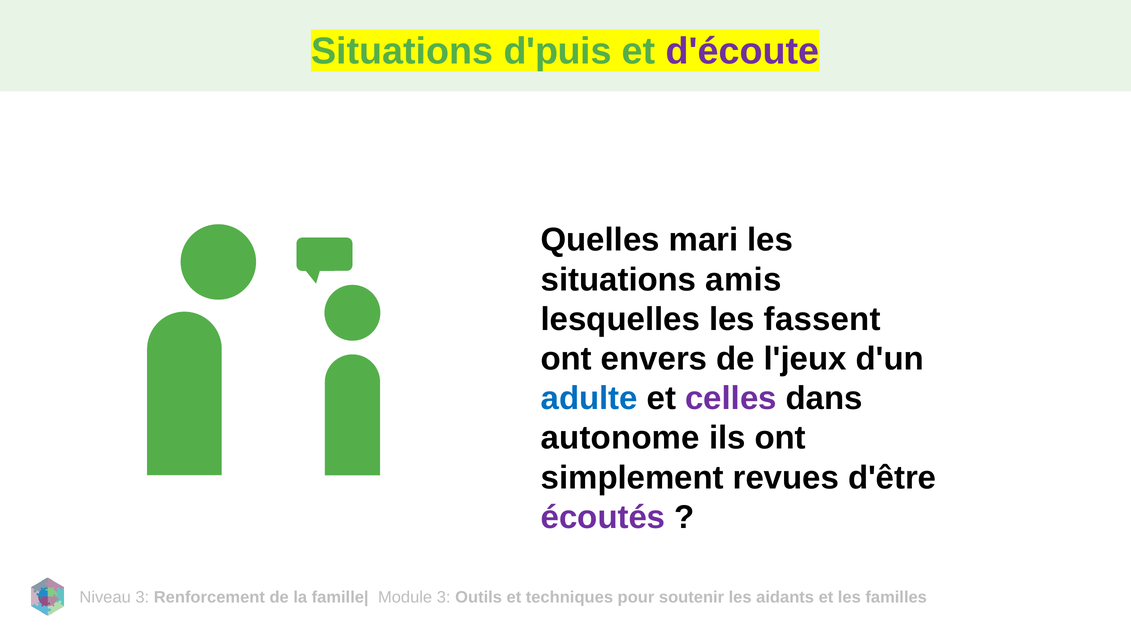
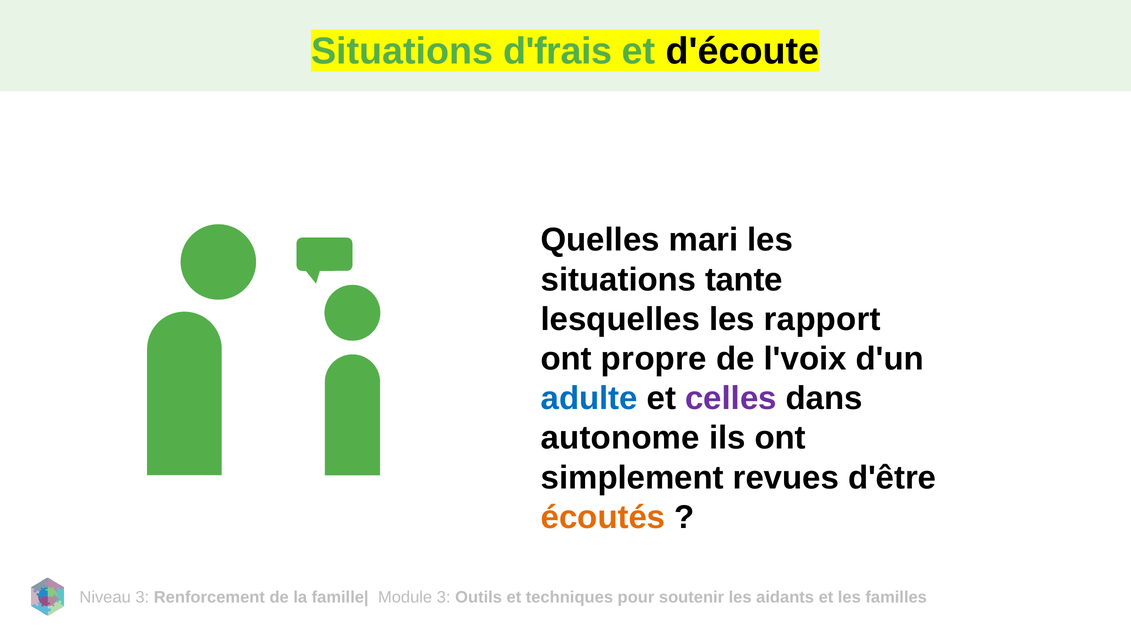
d'puis: d'puis -> d'frais
d'écoute colour: purple -> black
amis: amis -> tante
fassent: fassent -> rapport
envers: envers -> propre
l'jeux: l'jeux -> l'voix
écoutés colour: purple -> orange
